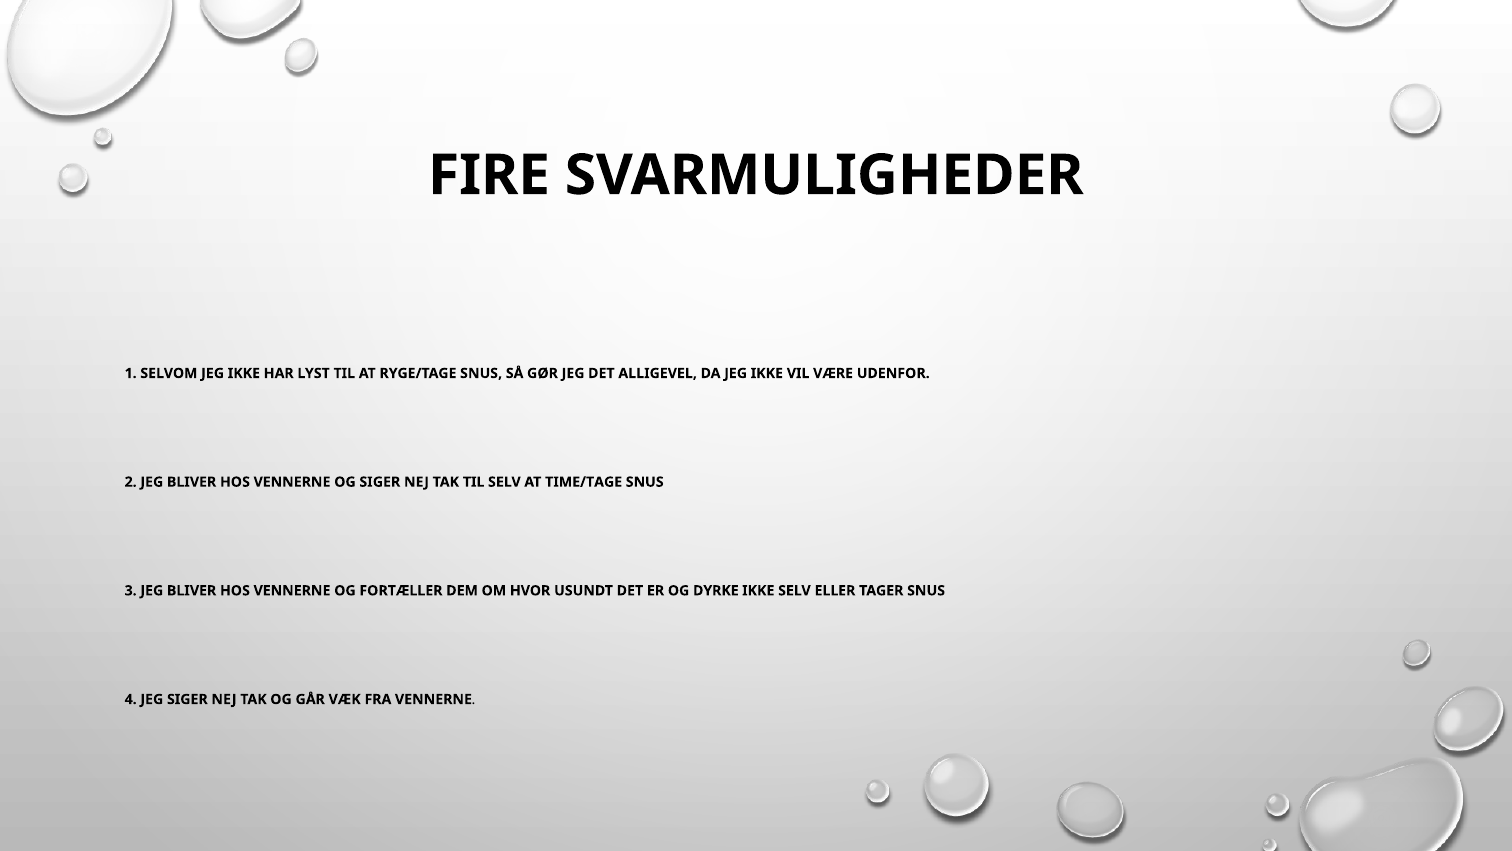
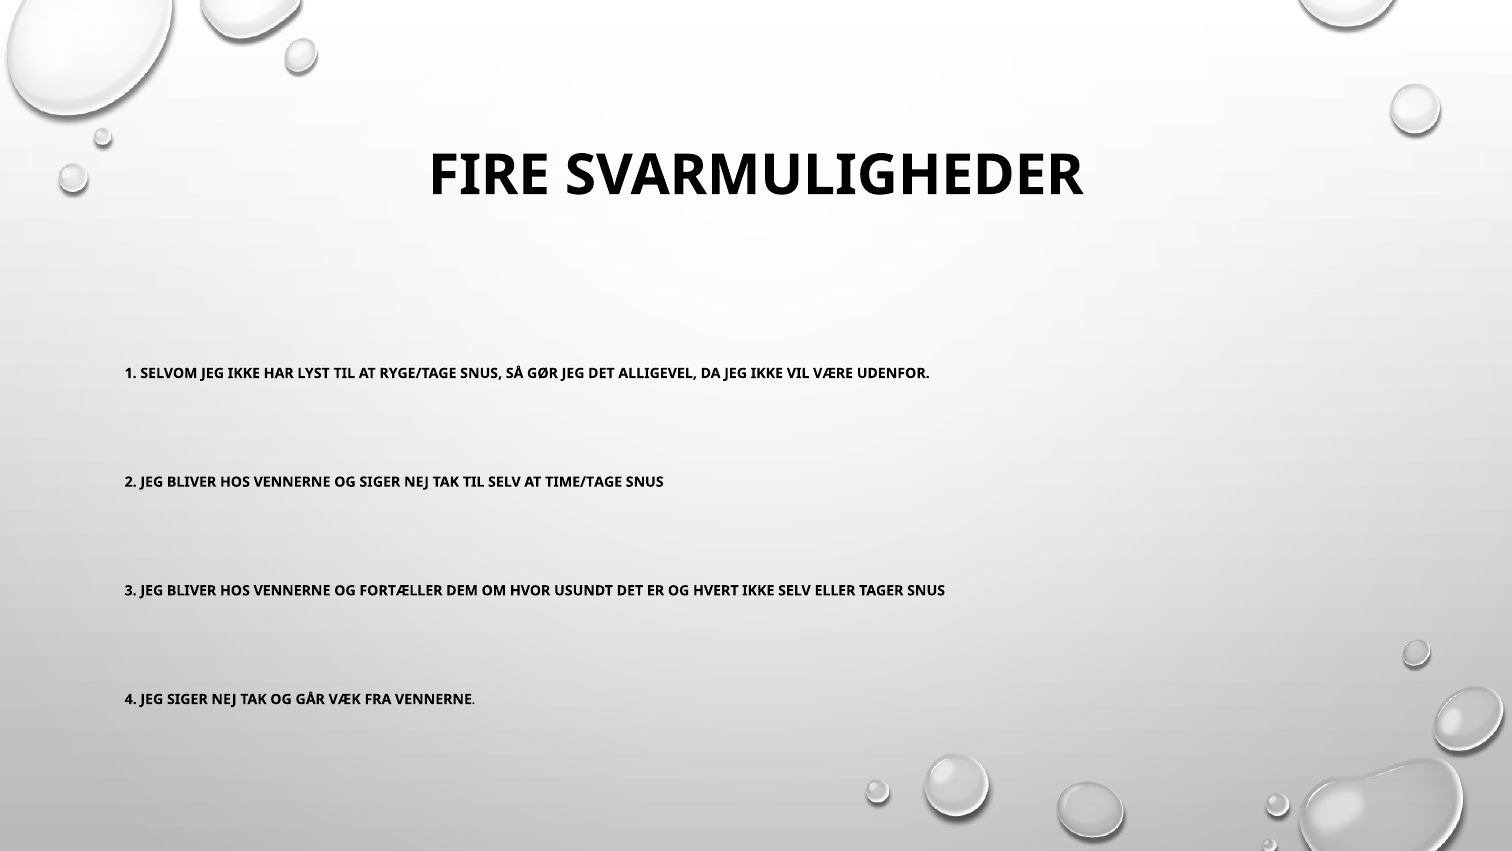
DYRKE: DYRKE -> HVERT
